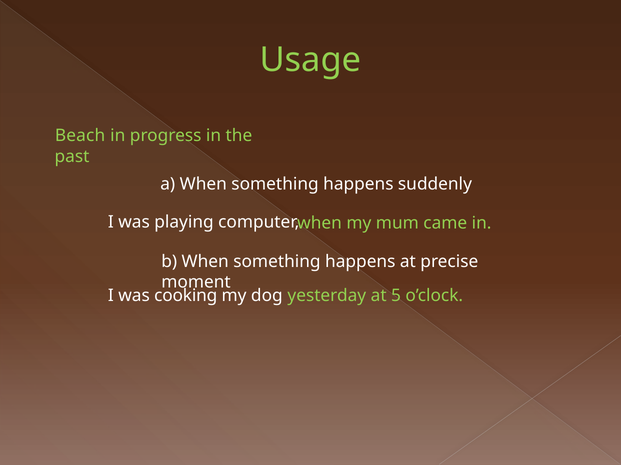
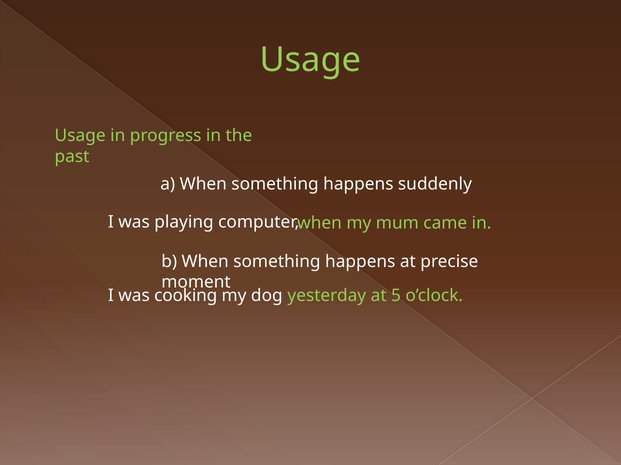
Beach at (80, 136): Beach -> Usage
